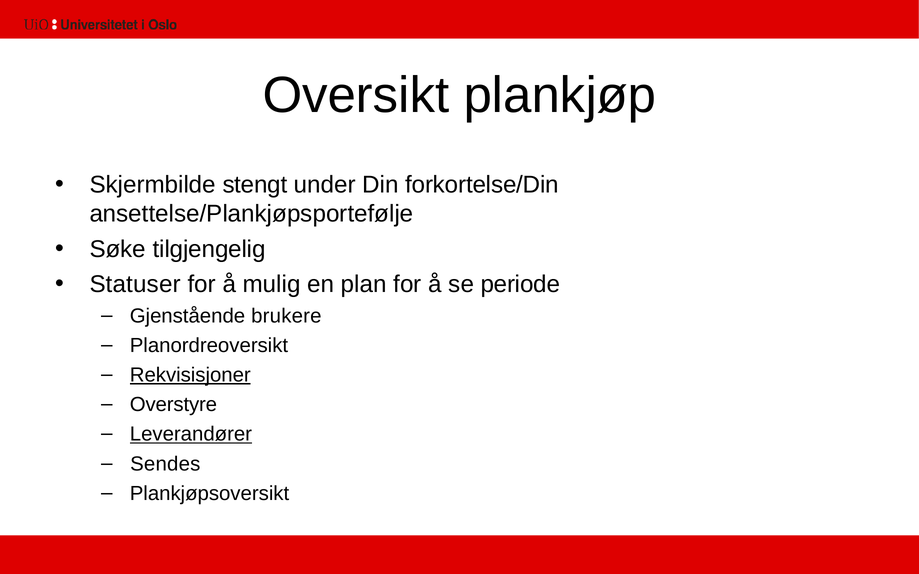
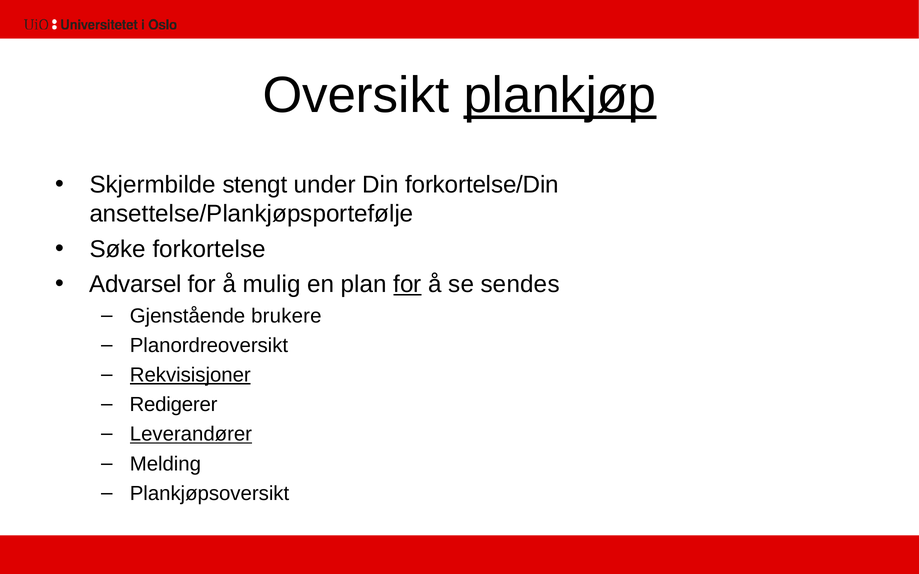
plankjøp underline: none -> present
tilgjengelig: tilgjengelig -> forkortelse
Statuser: Statuser -> Advarsel
for at (407, 284) underline: none -> present
periode: periode -> sendes
Overstyre: Overstyre -> Redigerer
Sendes: Sendes -> Melding
